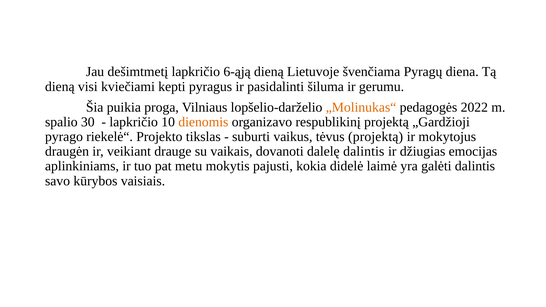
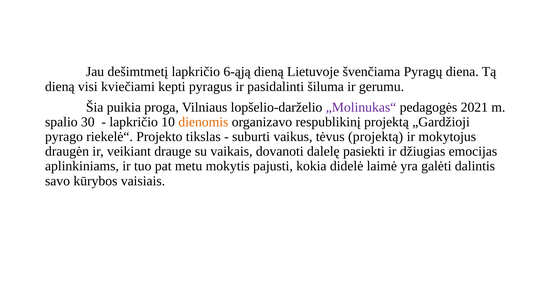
„Molinukas“ colour: orange -> purple
2022: 2022 -> 2021
dalelę dalintis: dalintis -> pasiekti
